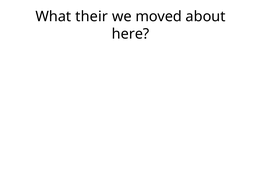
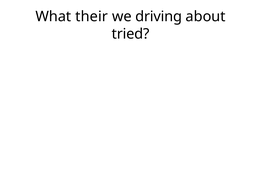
moved: moved -> driving
here: here -> tried
